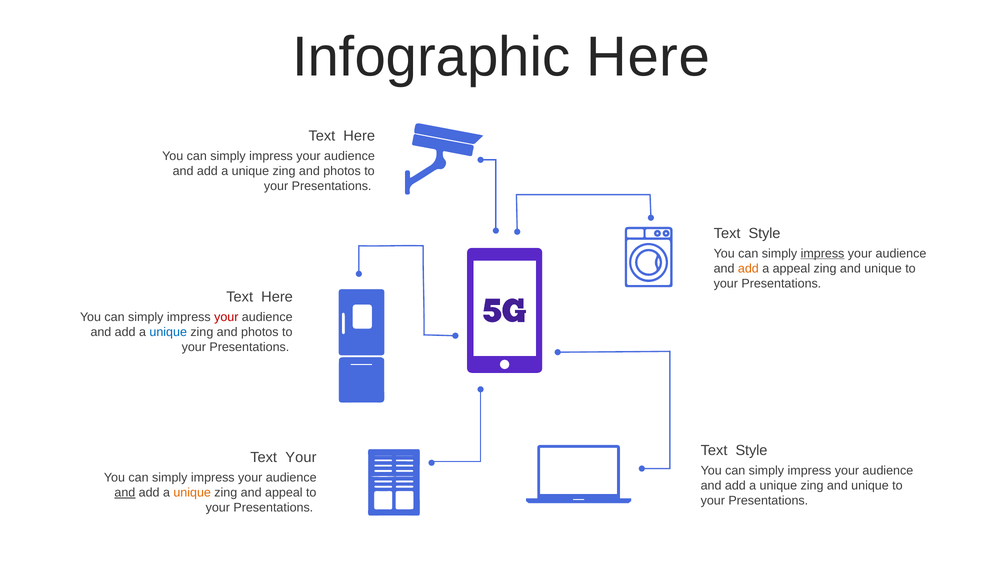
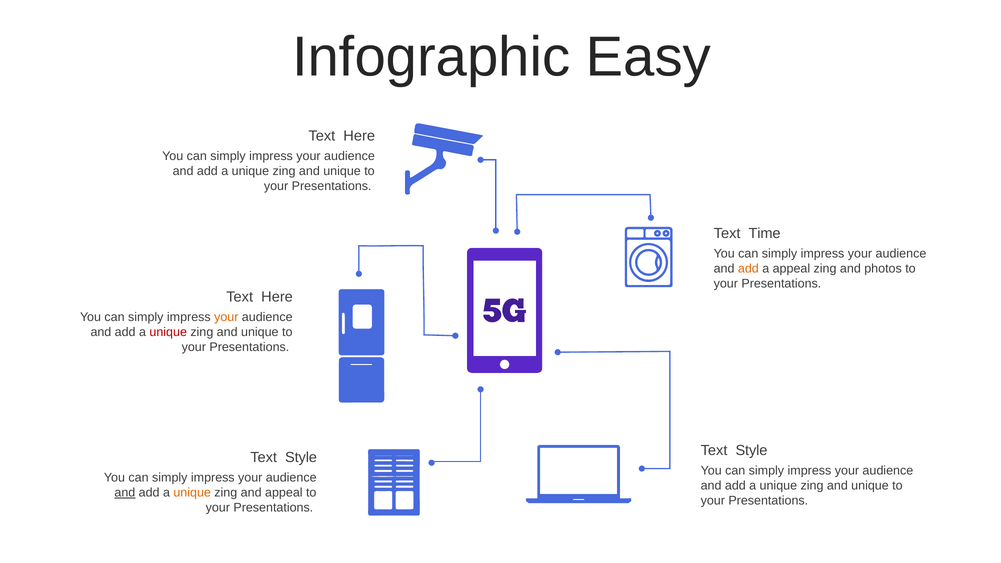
Infographic Here: Here -> Easy
photos at (342, 171): photos -> unique
Style at (765, 233): Style -> Time
impress at (823, 253) underline: present -> none
unique at (883, 268): unique -> photos
your at (226, 317) colour: red -> orange
unique at (168, 332) colour: blue -> red
photos at (260, 332): photos -> unique
Your at (301, 458): Your -> Style
